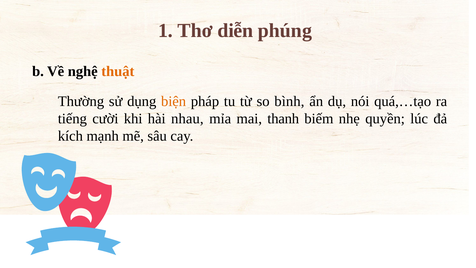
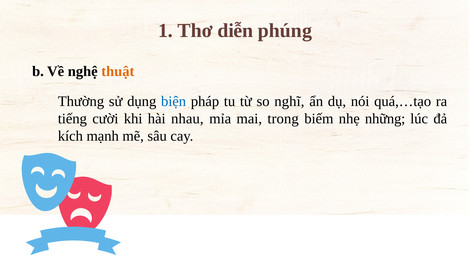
biện colour: orange -> blue
bình: bình -> nghĩ
thanh: thanh -> trong
quyền: quyền -> những
